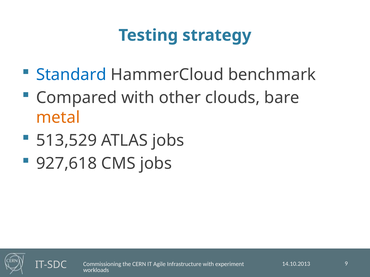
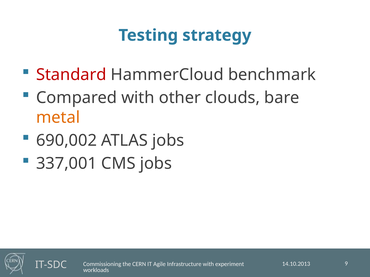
Standard colour: blue -> red
513,529: 513,529 -> 690,002
927,618: 927,618 -> 337,001
